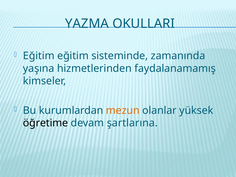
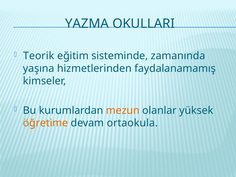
Eğitim at (39, 56): Eğitim -> Teorik
öğretime colour: black -> orange
şartlarına: şartlarına -> ortaokula
